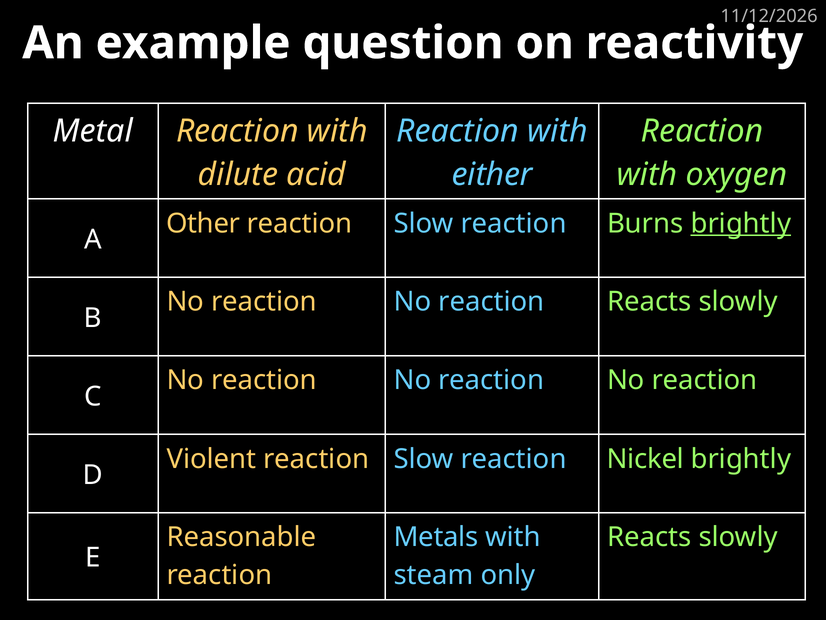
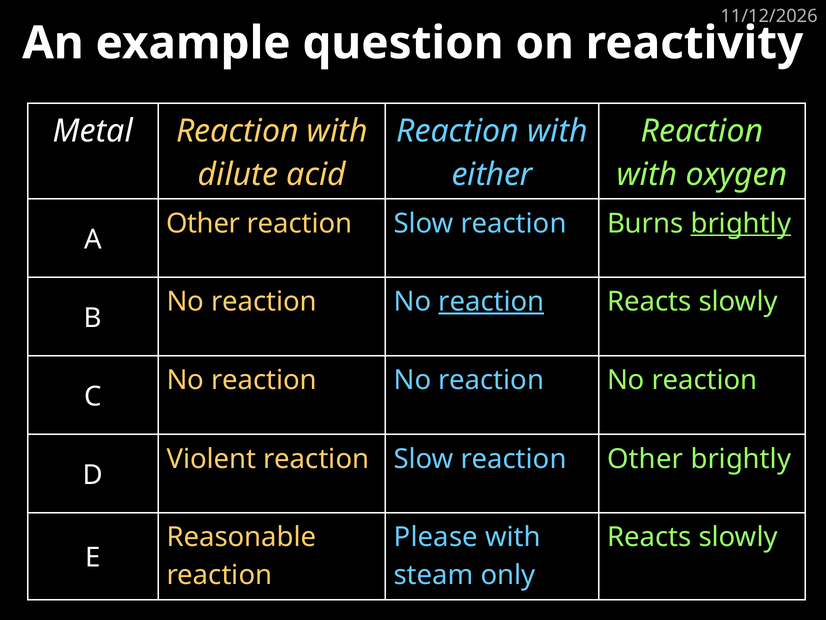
reaction at (491, 301) underline: none -> present
reaction Nickel: Nickel -> Other
Metals: Metals -> Please
